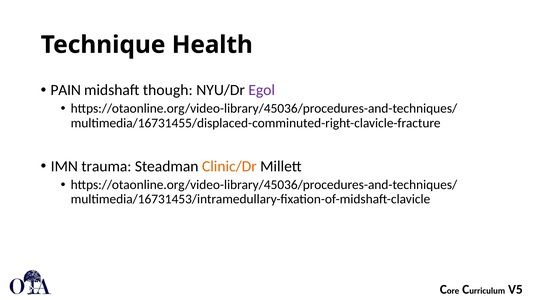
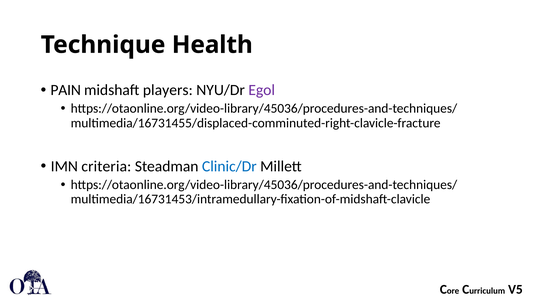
though: though -> players
trauma: trauma -> criteria
Clinic/Dr colour: orange -> blue
